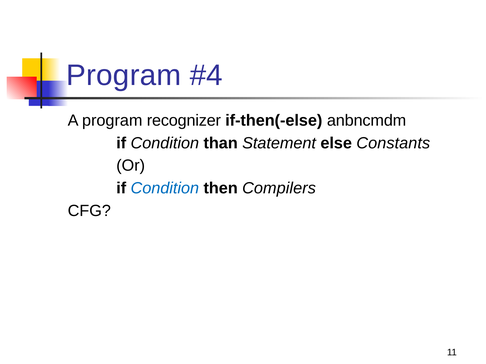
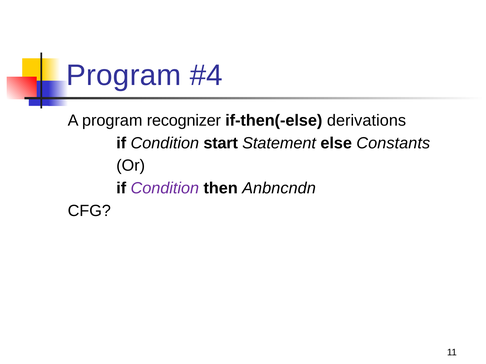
anbncmdm: anbncmdm -> derivations
than: than -> start
Condition at (165, 189) colour: blue -> purple
Compilers: Compilers -> Anbncndn
